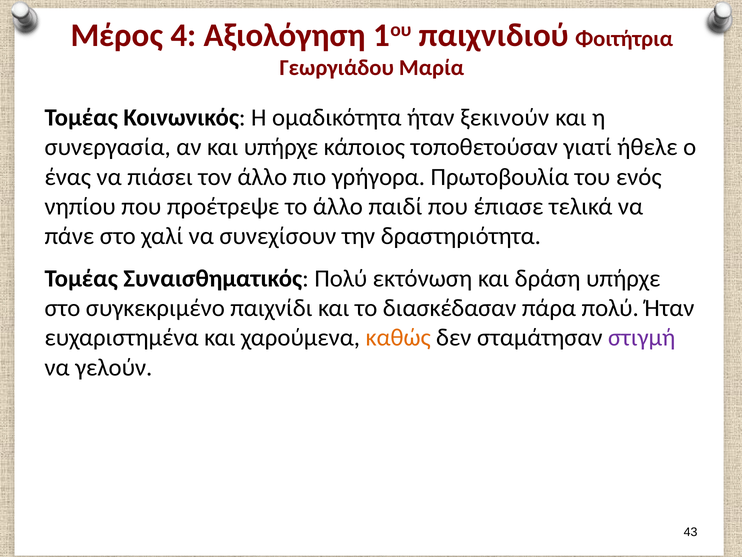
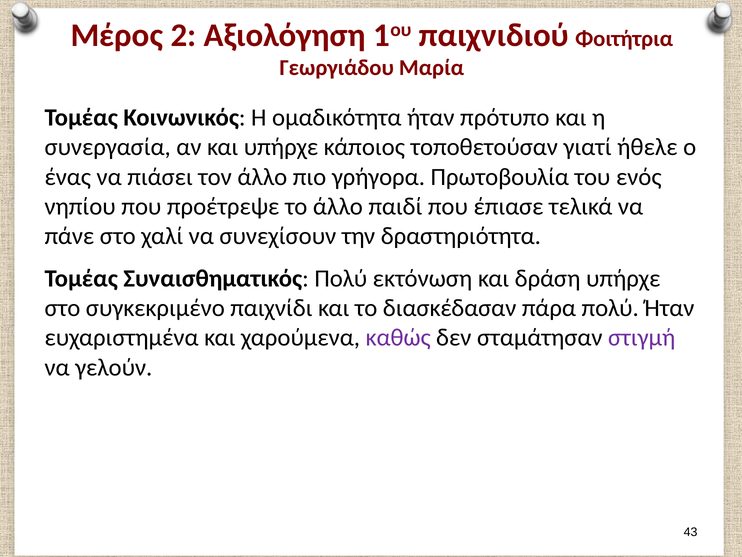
4: 4 -> 2
ξεκινούν: ξεκινούν -> πρότυπο
καθώς colour: orange -> purple
